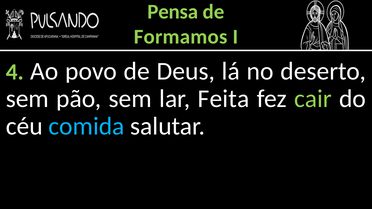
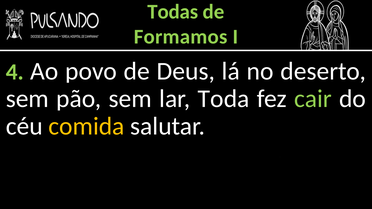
Pensa: Pensa -> Todas
Feita: Feita -> Toda
comida colour: light blue -> yellow
